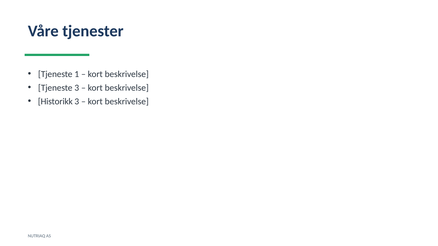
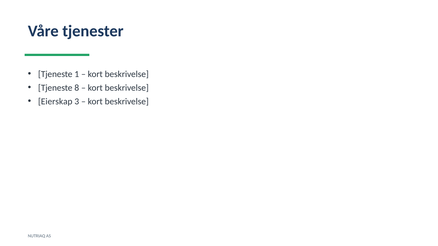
Tjeneste 3: 3 -> 8
Historikk: Historikk -> Eierskap
